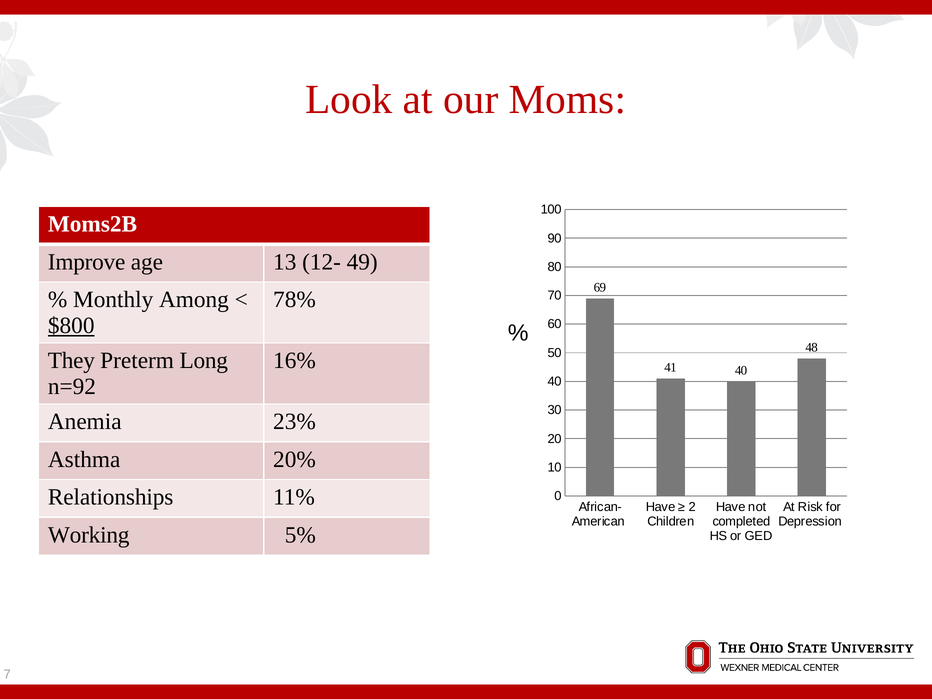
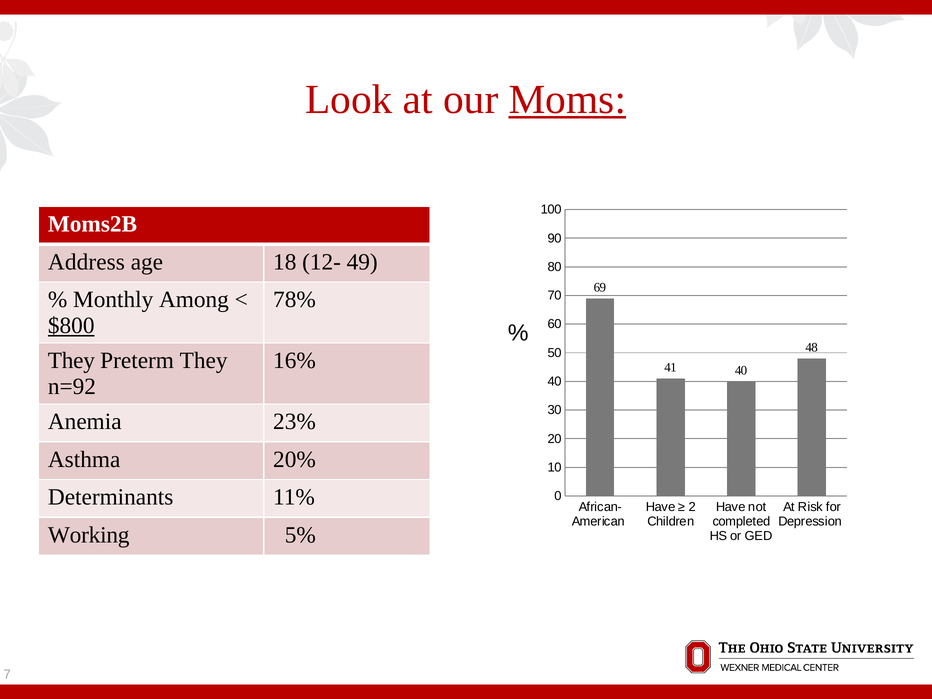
Moms underline: none -> present
Improve: Improve -> Address
13: 13 -> 18
Preterm Long: Long -> They
Relationships: Relationships -> Determinants
